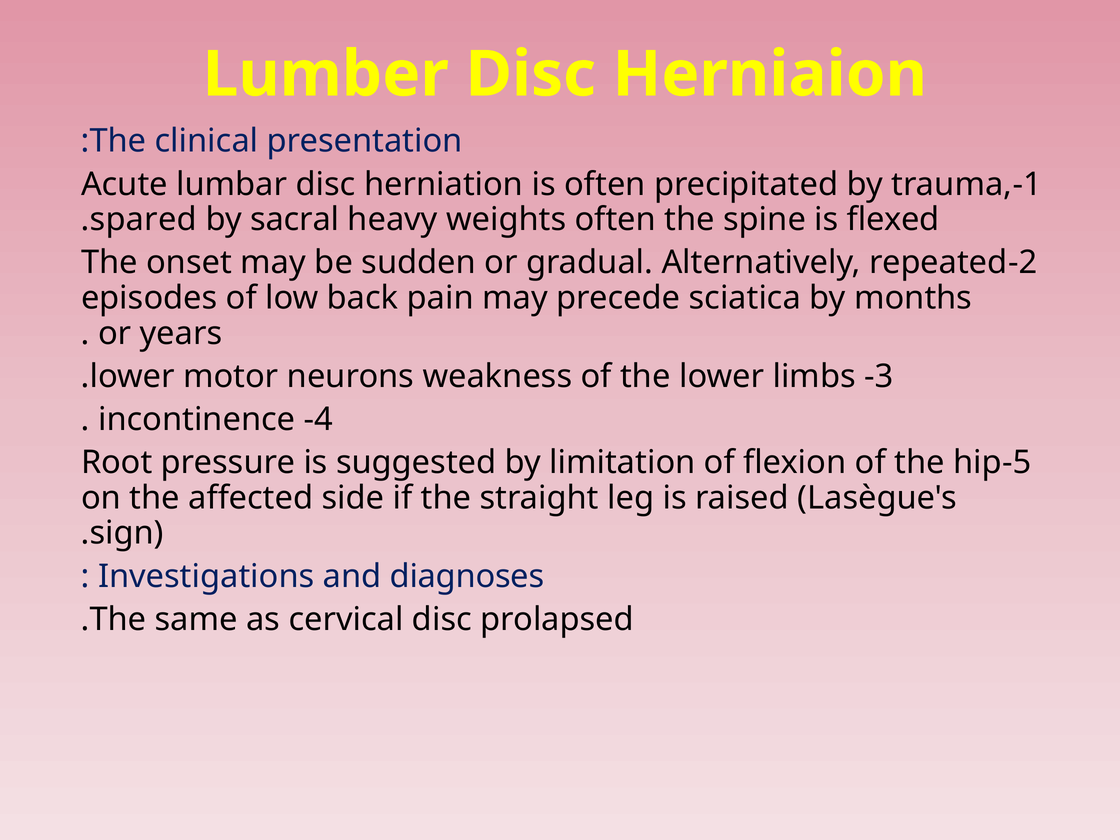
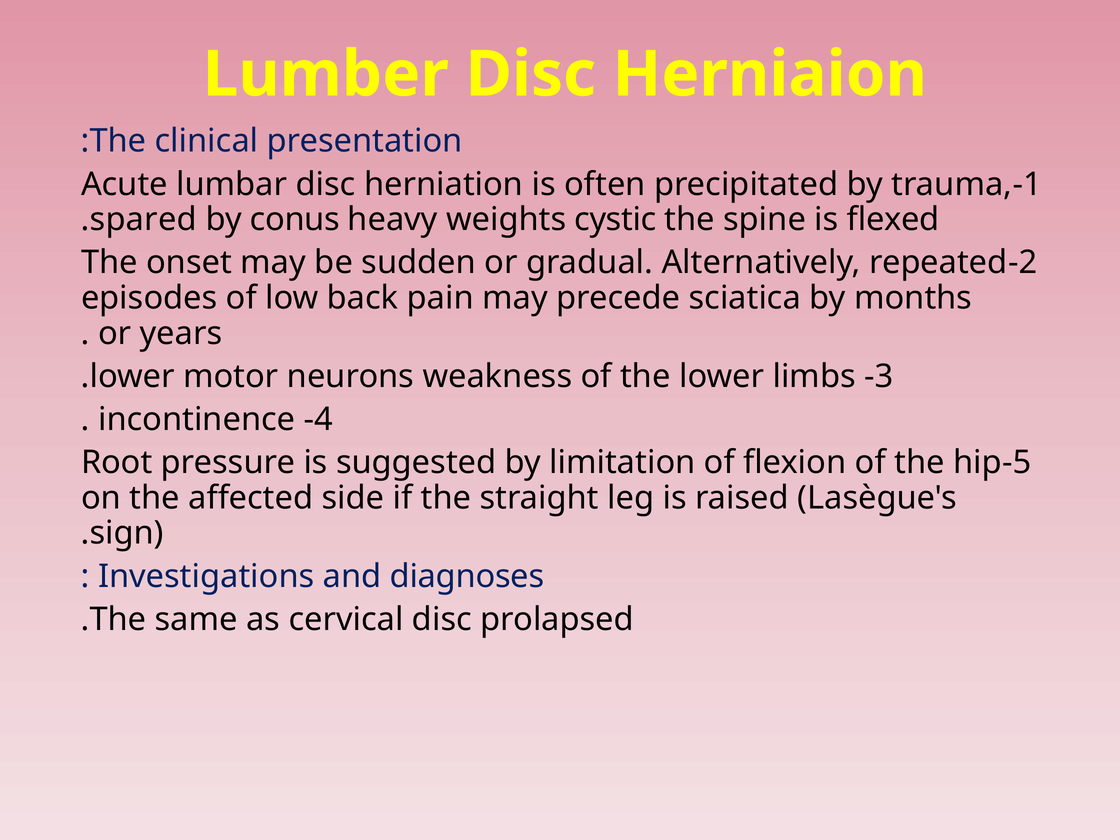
sacral: sacral -> conus
weights often: often -> cystic
